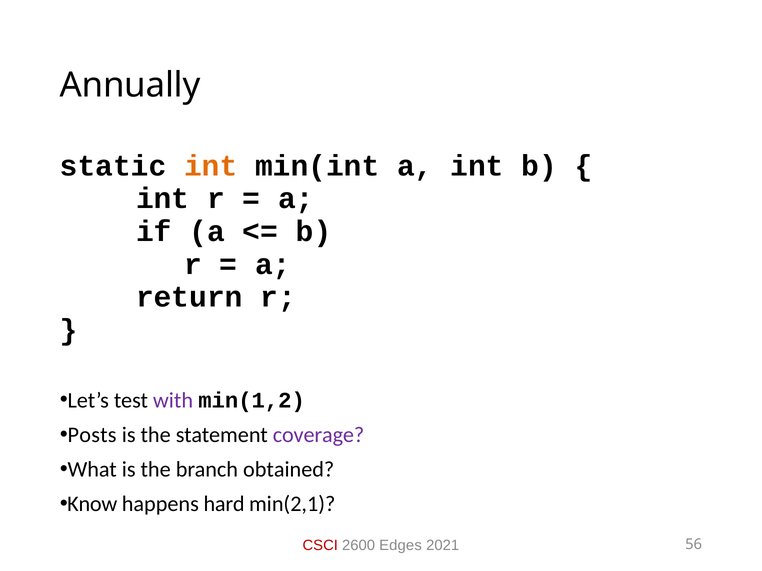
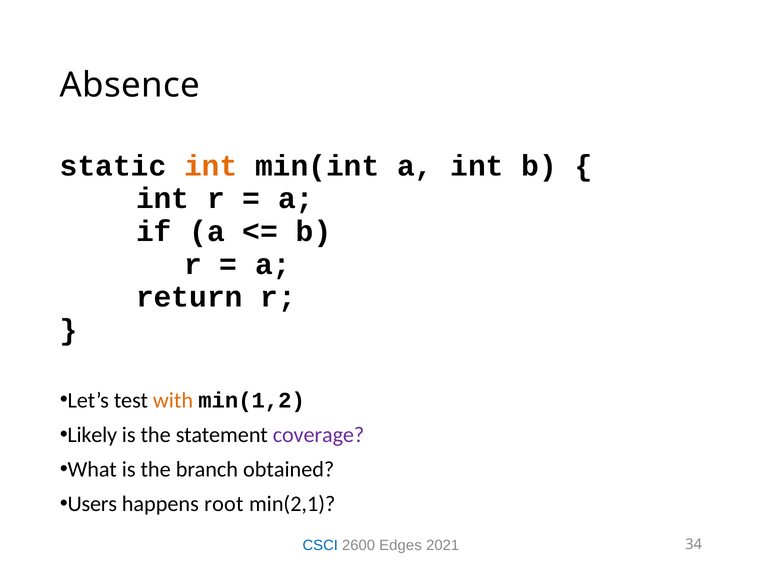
Annually: Annually -> Absence
with colour: purple -> orange
Posts: Posts -> Likely
Know: Know -> Users
hard: hard -> root
CSCI colour: red -> blue
56: 56 -> 34
